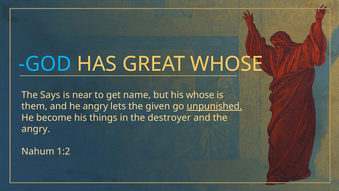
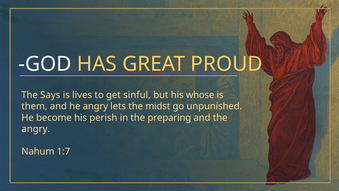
GOD colour: light blue -> white
GREAT WHOSE: WHOSE -> PROUD
near: near -> lives
name: name -> sinful
given: given -> midst
unpunished underline: present -> none
things: things -> perish
destroyer: destroyer -> preparing
1:2: 1:2 -> 1:7
